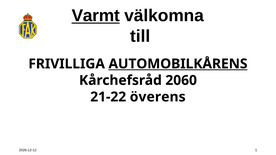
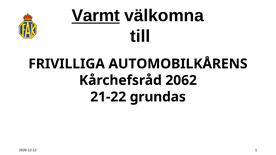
AUTOMOBILKÅRENS underline: present -> none
2060: 2060 -> 2062
överens: överens -> grundas
